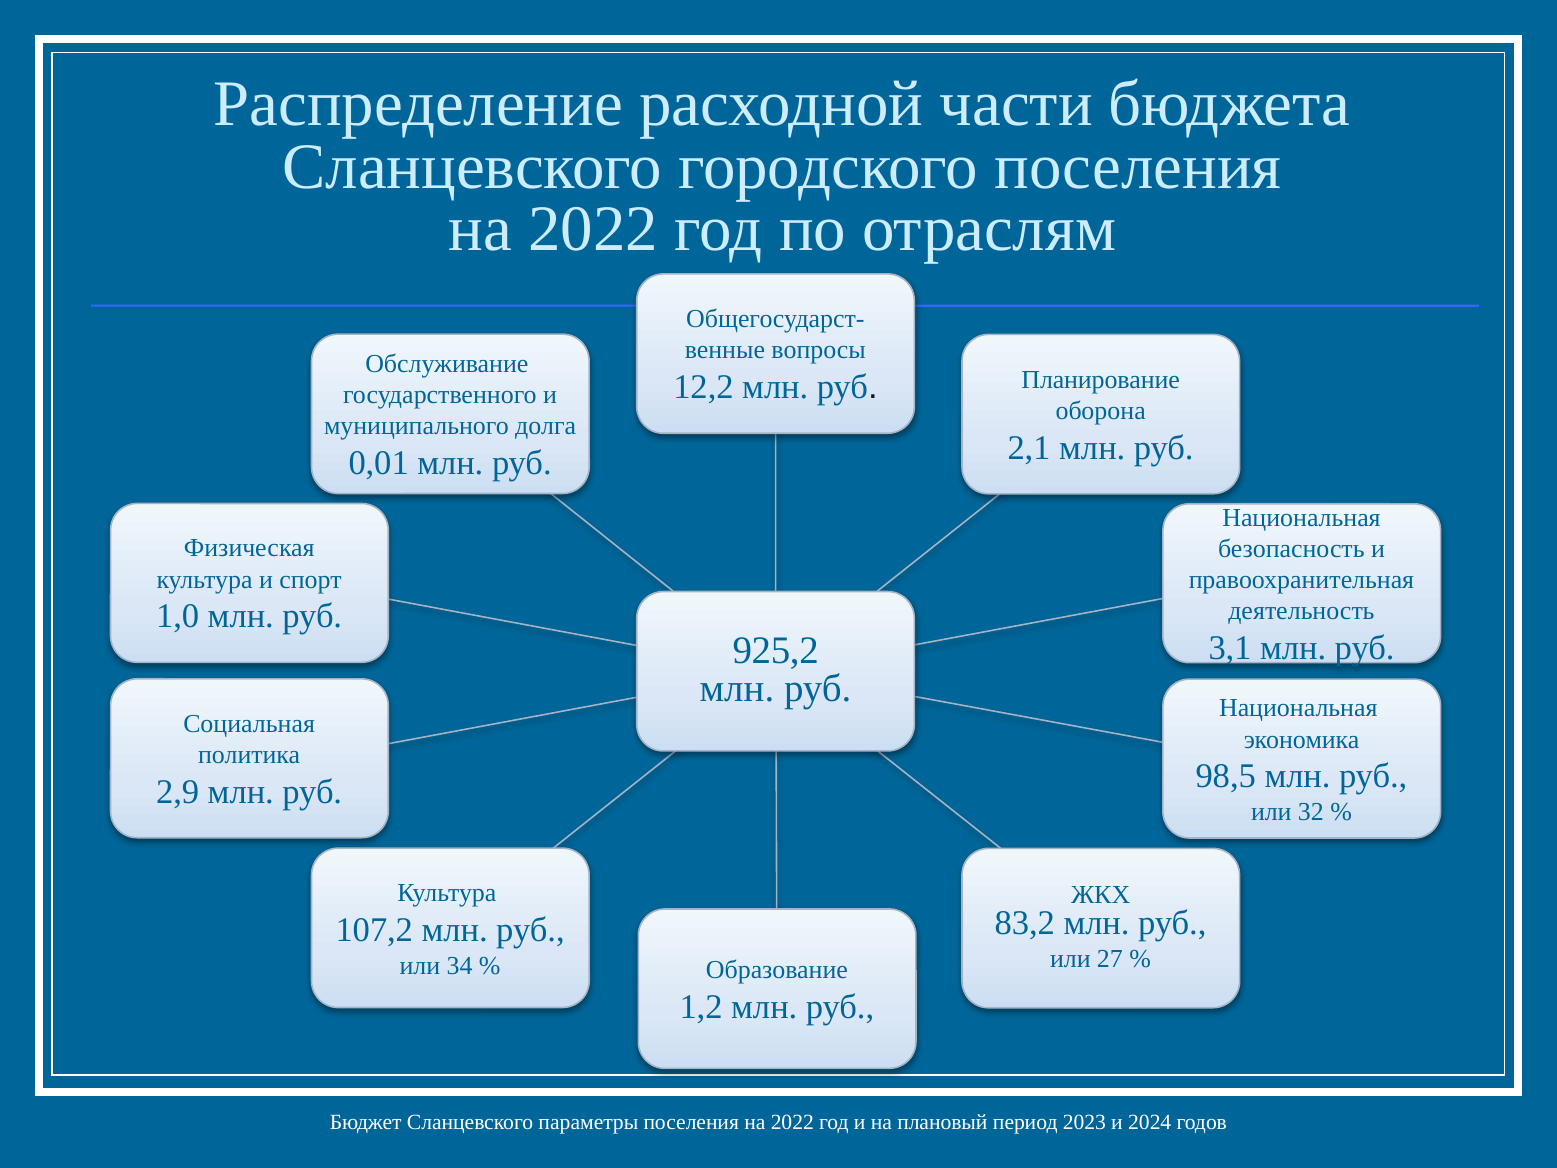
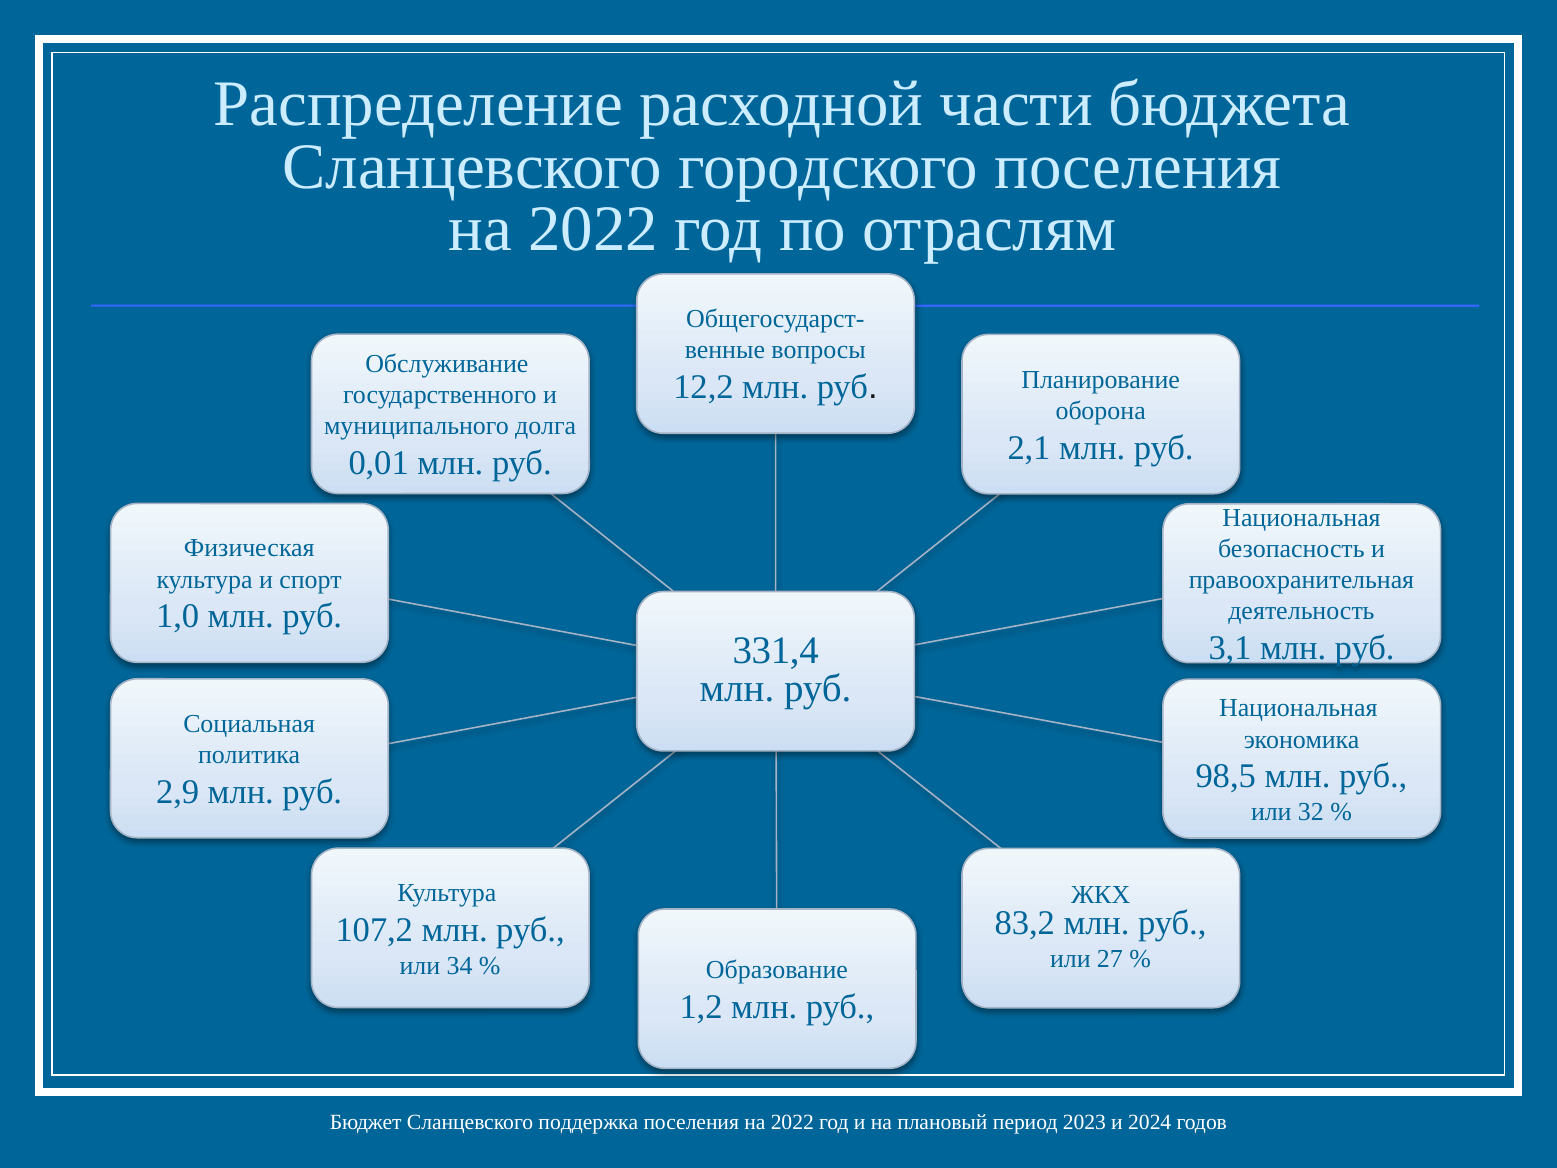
925,2: 925,2 -> 331,4
параметры: параметры -> поддержка
